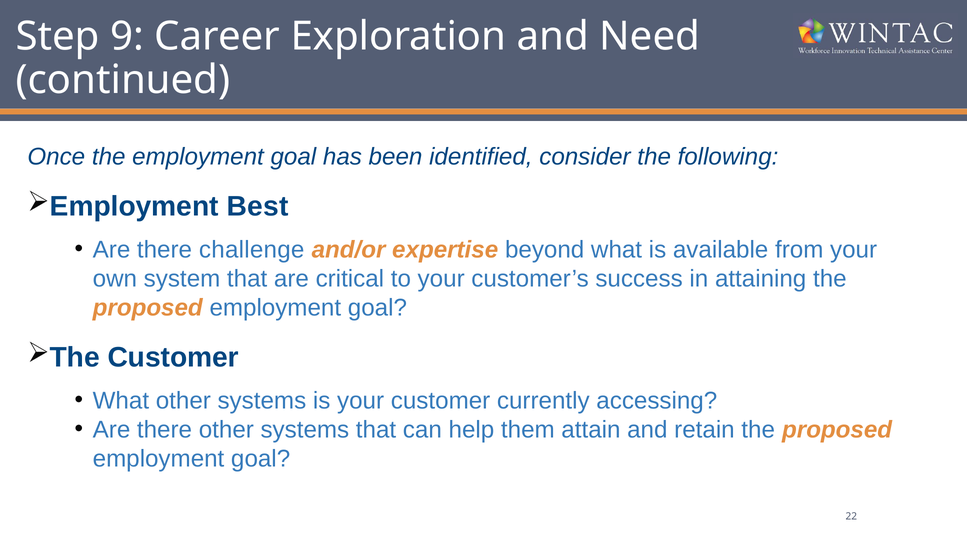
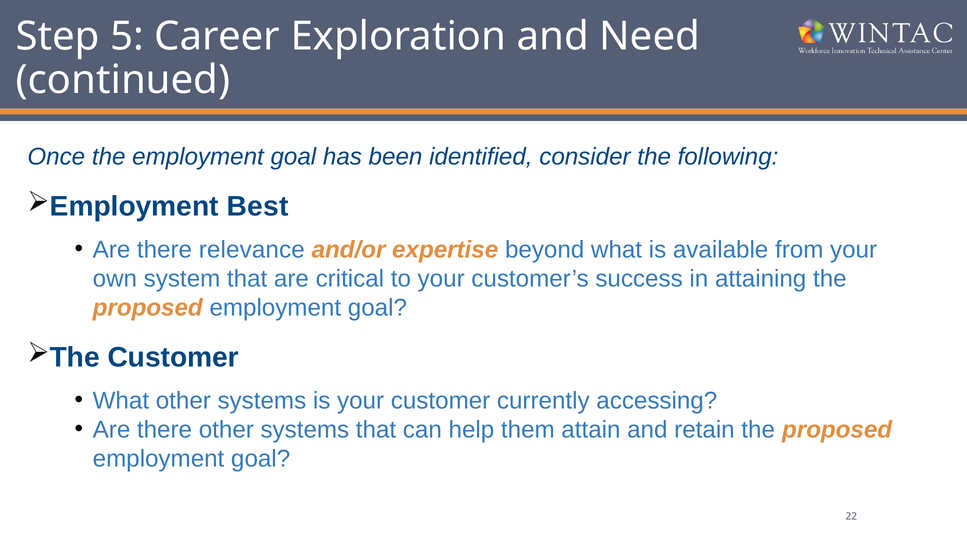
9: 9 -> 5
challenge: challenge -> relevance
